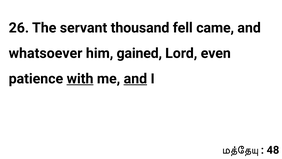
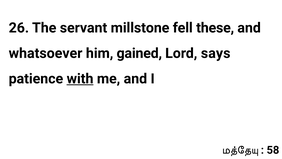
thousand: thousand -> millstone
came: came -> these
even: even -> says
and at (135, 79) underline: present -> none
48: 48 -> 58
